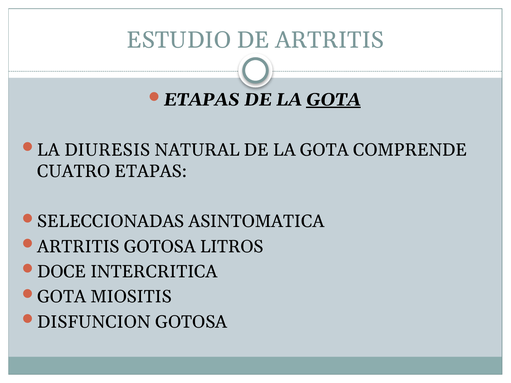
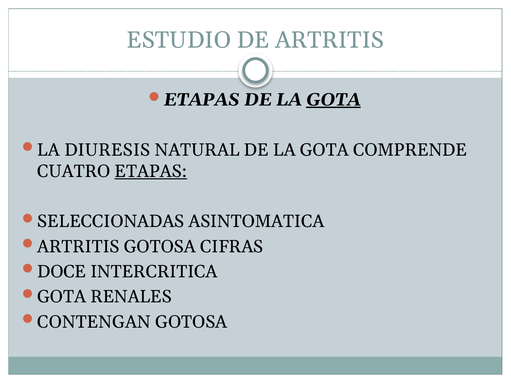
ETAPAS at (151, 171) underline: none -> present
LITROS: LITROS -> CIFRAS
MIOSITIS: MIOSITIS -> RENALES
DISFUNCION: DISFUNCION -> CONTENGAN
